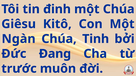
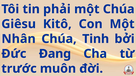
đinh: đinh -> phải
Ngàn: Ngàn -> Nhân
